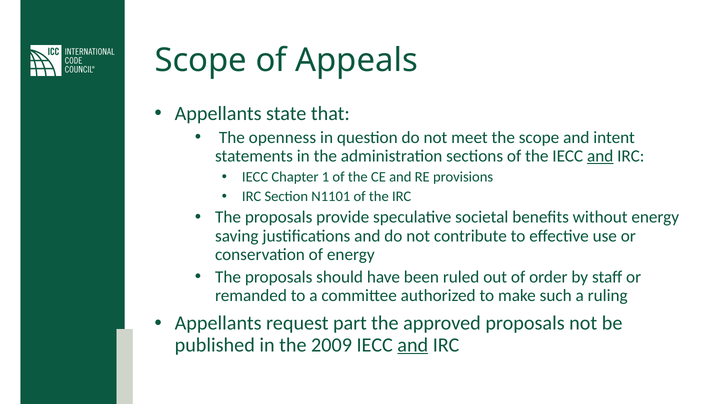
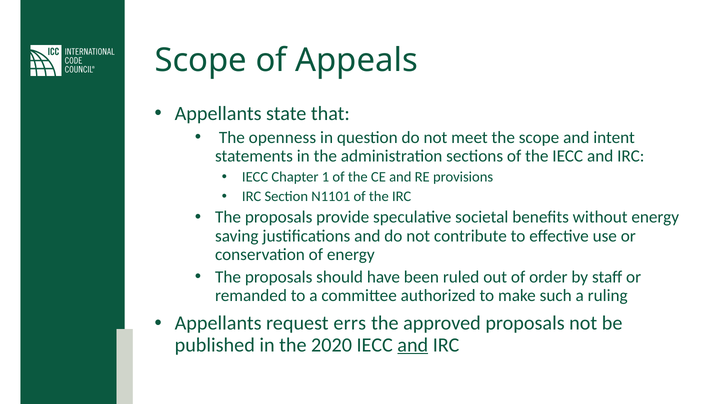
and at (600, 156) underline: present -> none
part: part -> errs
2009: 2009 -> 2020
